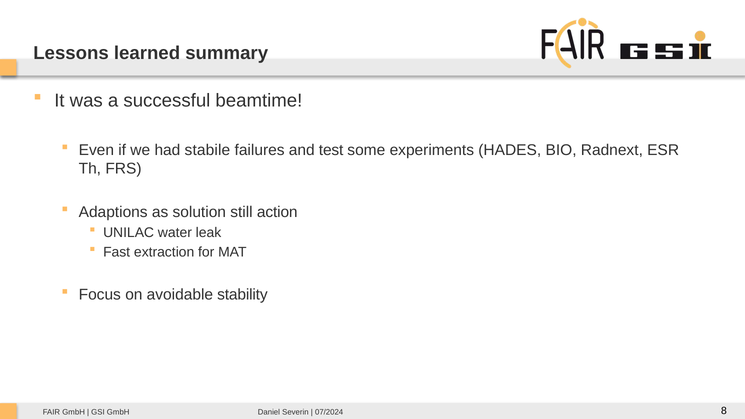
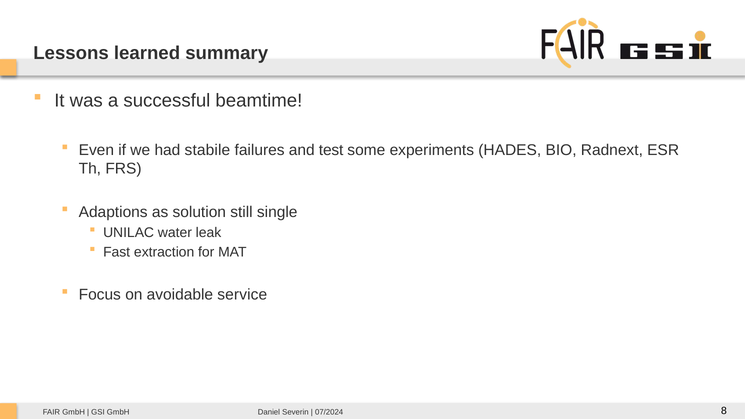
action: action -> single
stability: stability -> service
